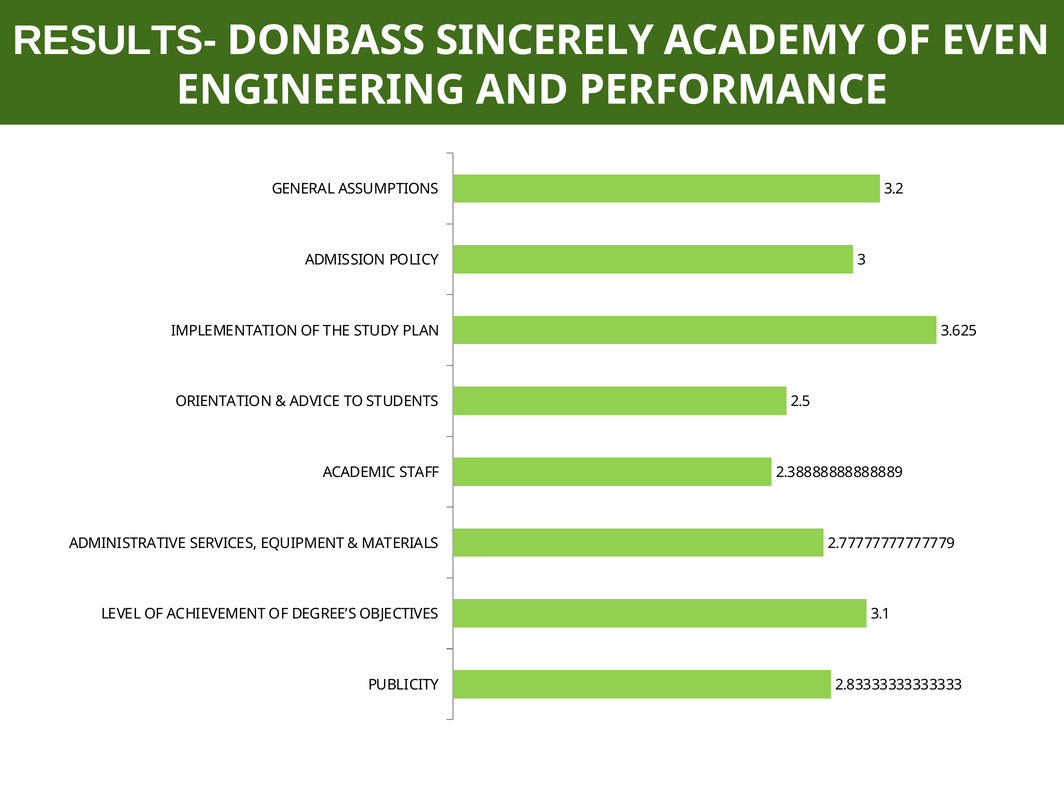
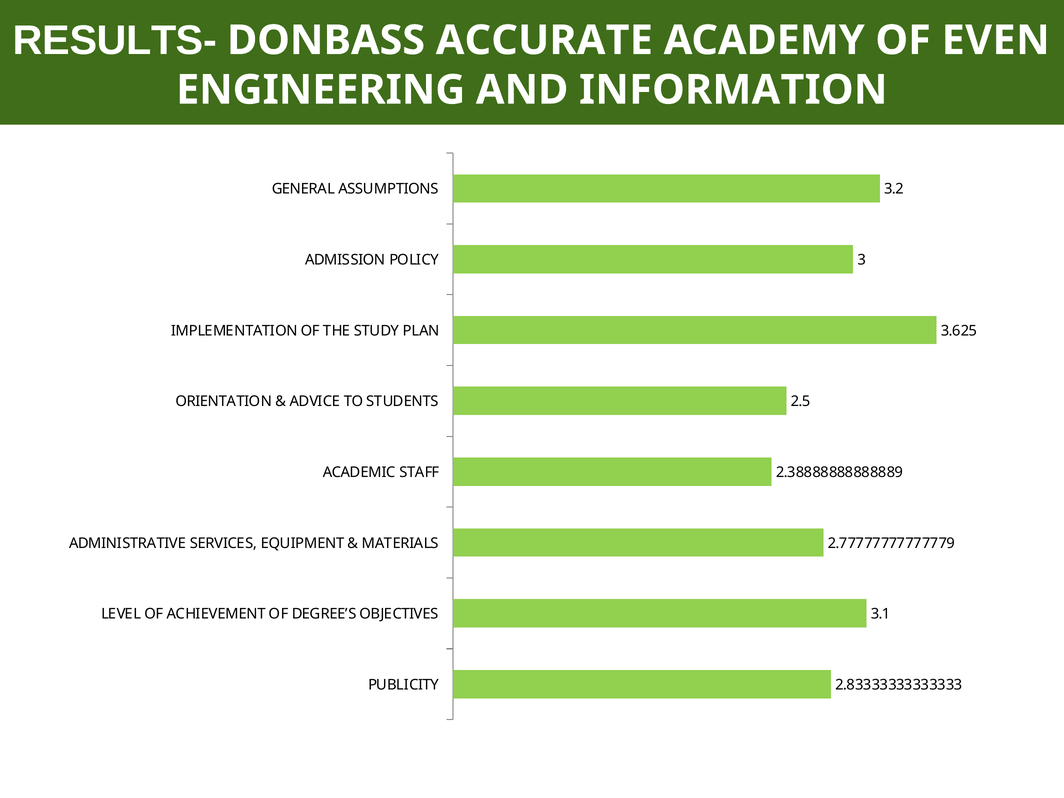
SINCERELY: SINCERELY -> ACCURATE
PERFORMANCE: PERFORMANCE -> INFORMATION
